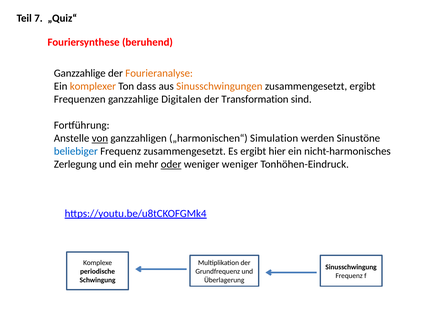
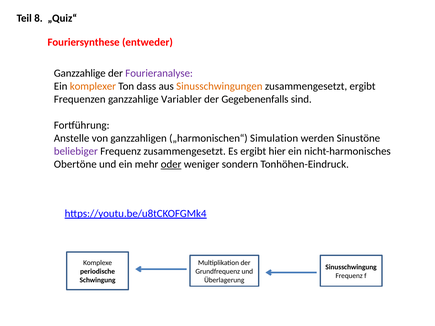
7: 7 -> 8
beruhend: beruhend -> entweder
Fourieranalyse colour: orange -> purple
Digitalen: Digitalen -> Variabler
Transformation: Transformation -> Gegebenenfalls
von underline: present -> none
beliebiger colour: blue -> purple
Zerlegung: Zerlegung -> Obertöne
weniger weniger: weniger -> sondern
